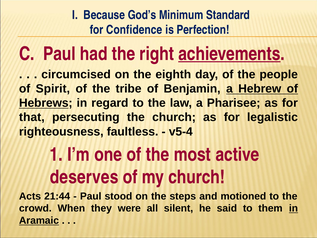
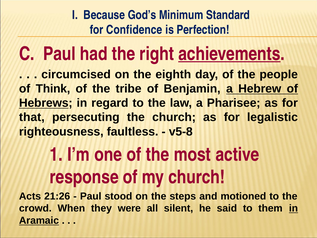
Spirit: Spirit -> Think
v5-4: v5-4 -> v5-8
deserves: deserves -> response
21:44: 21:44 -> 21:26
